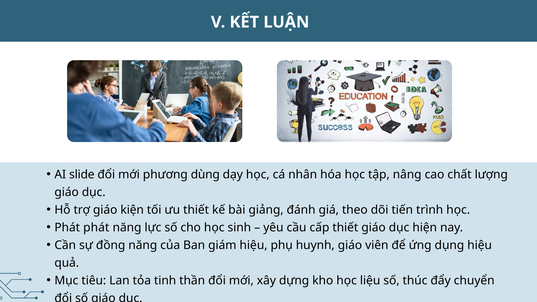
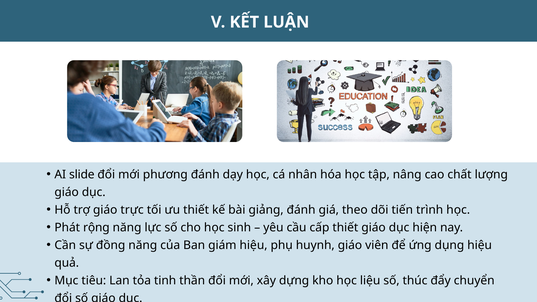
phương dùng: dùng -> đánh
kiện: kiện -> trực
Phát phát: phát -> rộng
